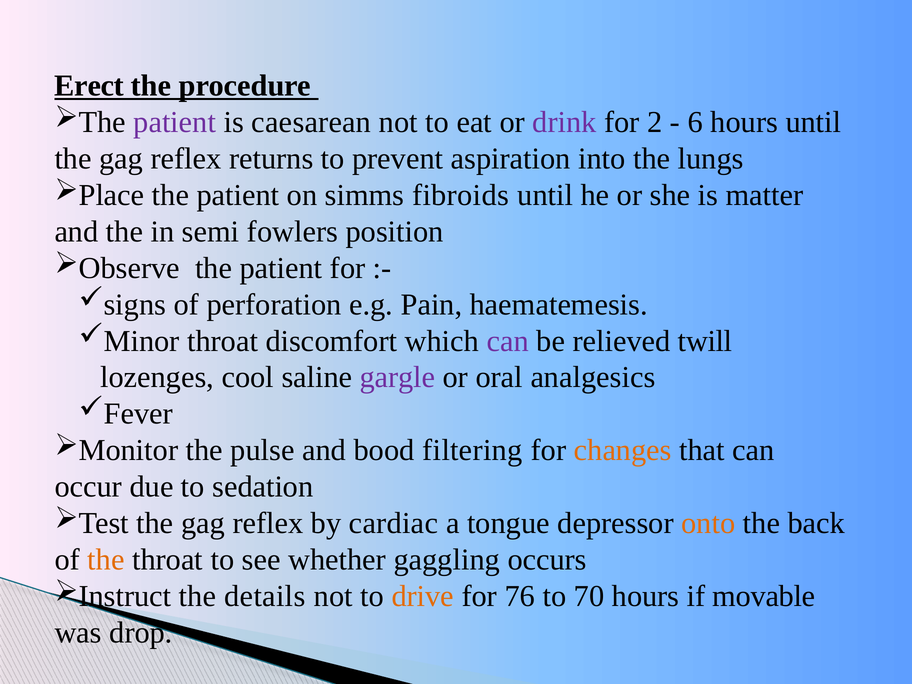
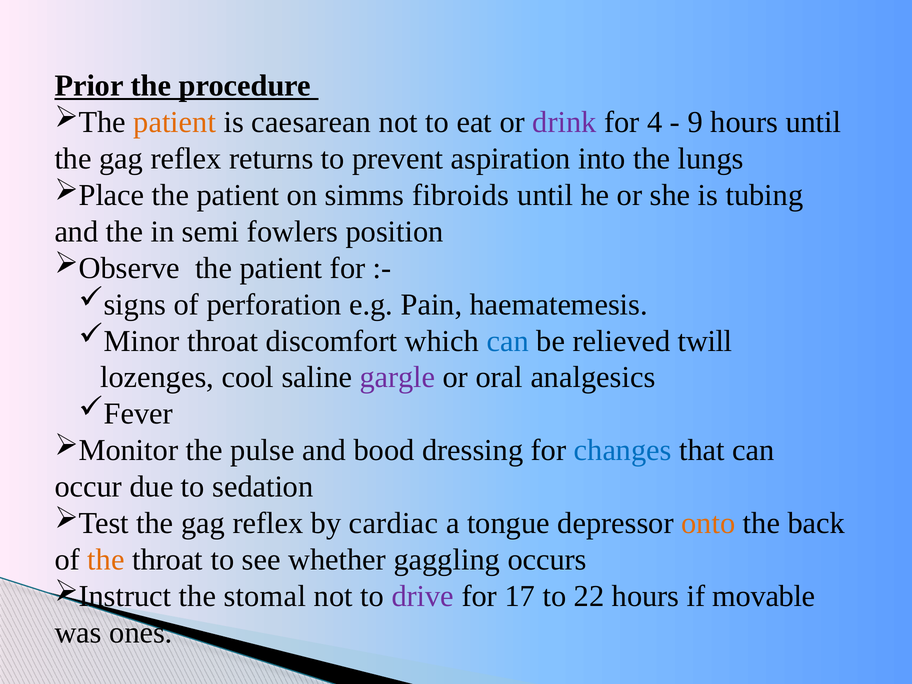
Erect: Erect -> Prior
patient at (175, 122) colour: purple -> orange
2: 2 -> 4
6: 6 -> 9
matter: matter -> tubing
can at (508, 341) colour: purple -> blue
filtering: filtering -> dressing
changes colour: orange -> blue
details: details -> stomal
drive colour: orange -> purple
76: 76 -> 17
70: 70 -> 22
drop: drop -> ones
